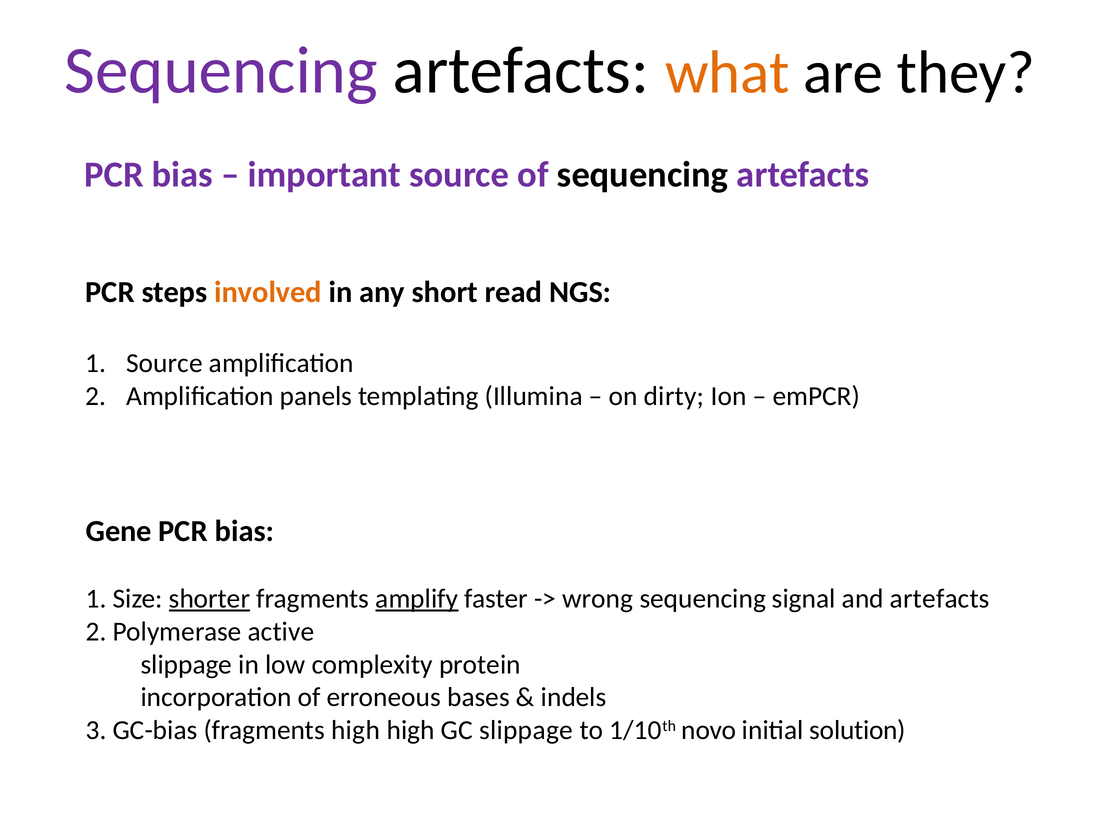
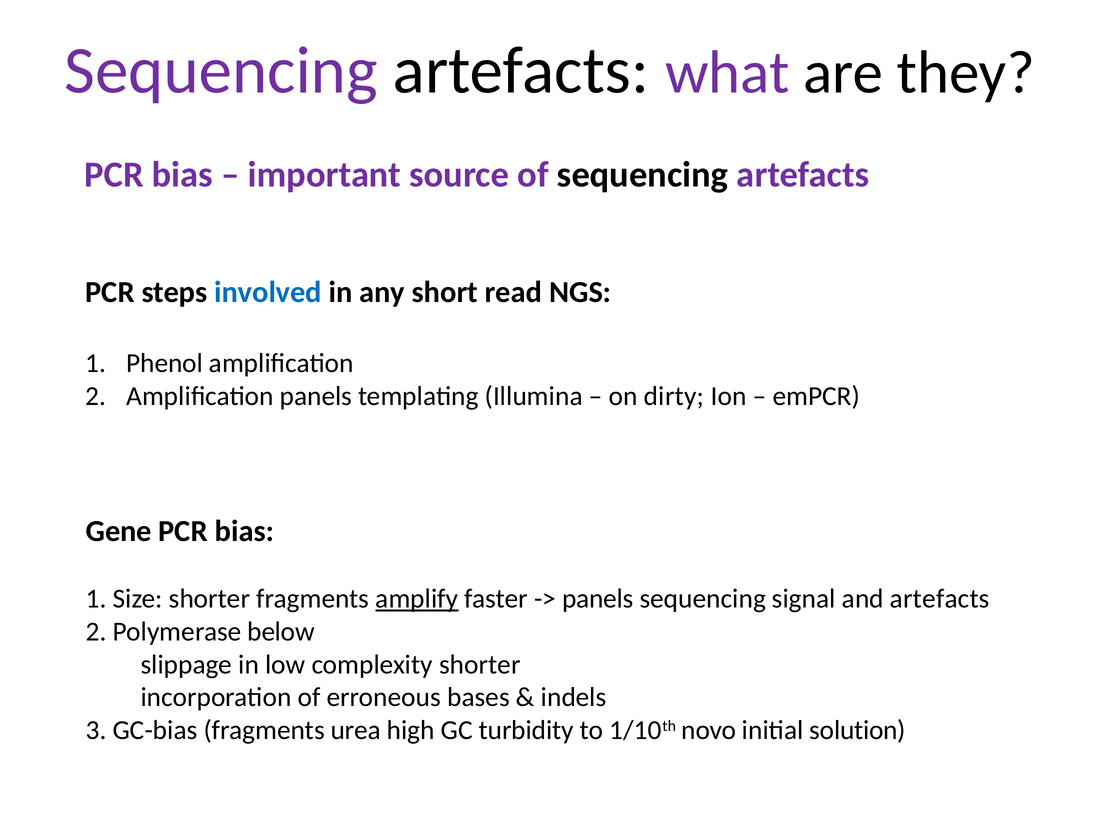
what colour: orange -> purple
involved colour: orange -> blue
1 Source: Source -> Phenol
shorter at (209, 599) underline: present -> none
wrong at (598, 599): wrong -> panels
active: active -> below
complexity protein: protein -> shorter
fragments high: high -> urea
GC slippage: slippage -> turbidity
